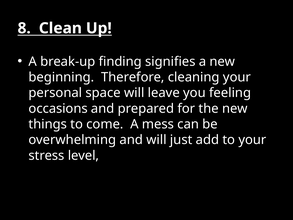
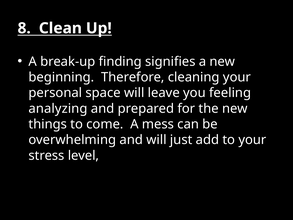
occasions: occasions -> analyzing
